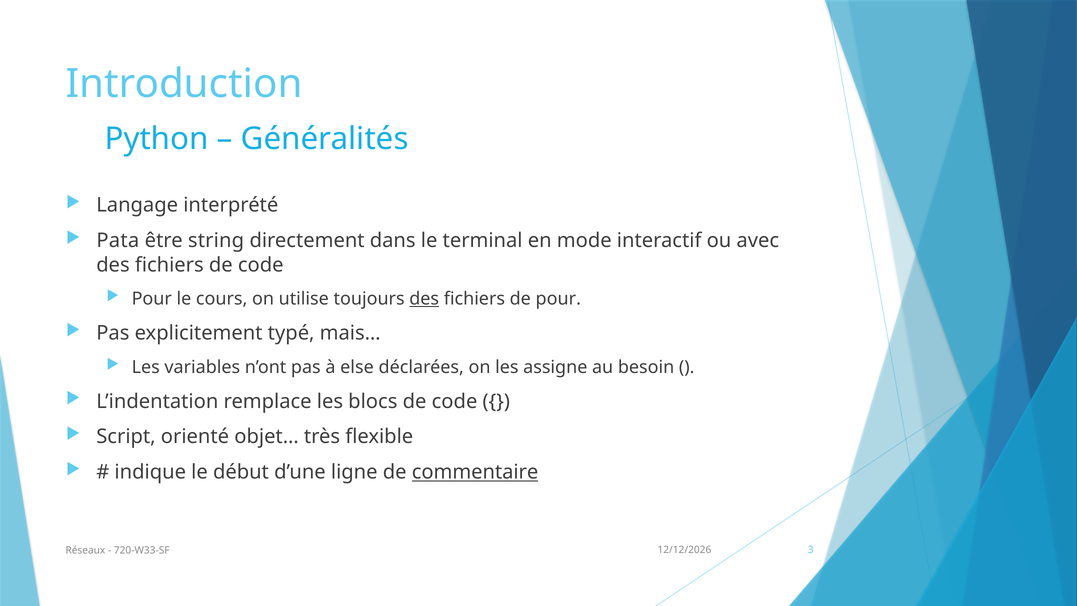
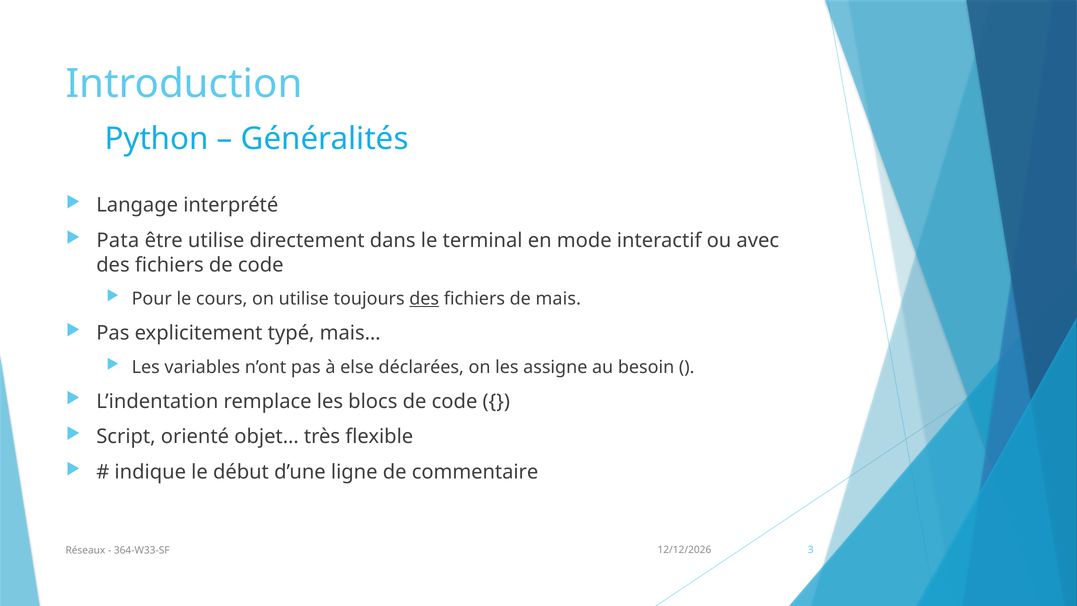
être string: string -> utilise
de pour: pour -> mais
commentaire underline: present -> none
720-W33-SF: 720-W33-SF -> 364-W33-SF
